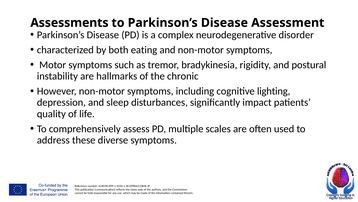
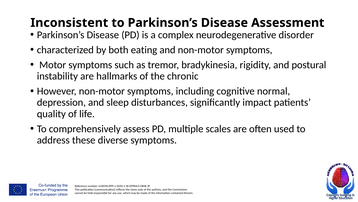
Assessments: Assessments -> Inconsistent
lighting: lighting -> normal
